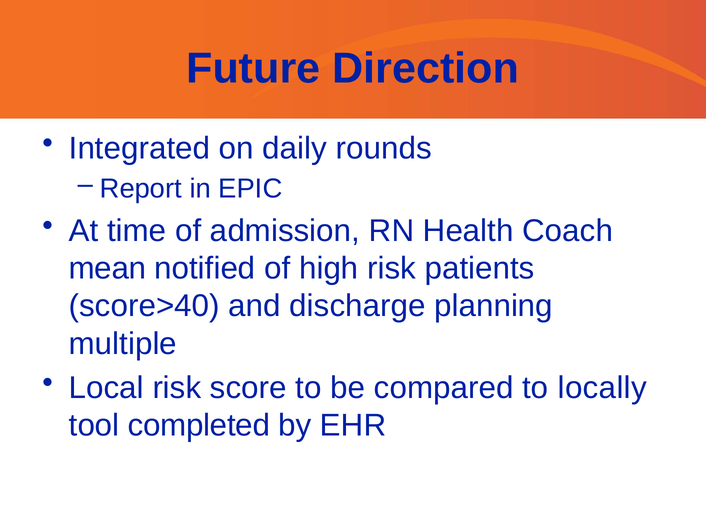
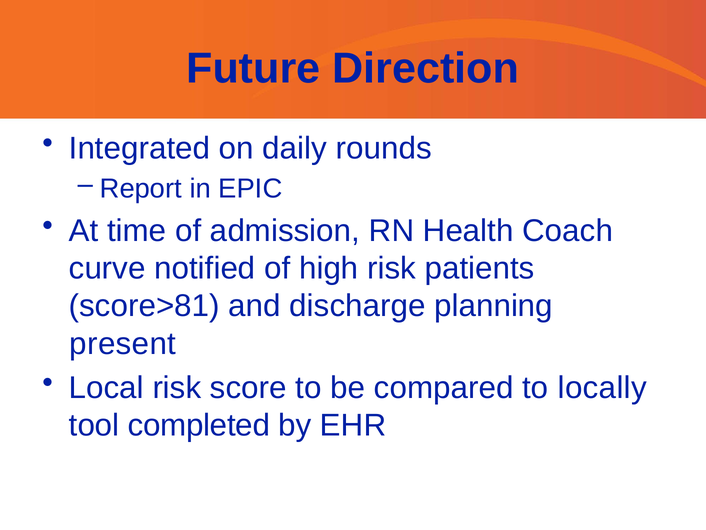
mean: mean -> curve
score>40: score>40 -> score>81
multiple: multiple -> present
